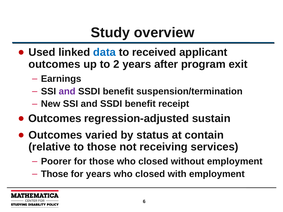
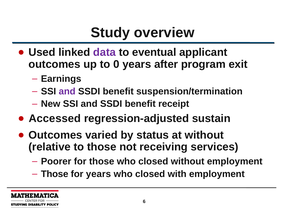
data colour: blue -> purple
received: received -> eventual
2: 2 -> 0
Outcomes at (55, 119): Outcomes -> Accessed
at contain: contain -> without
